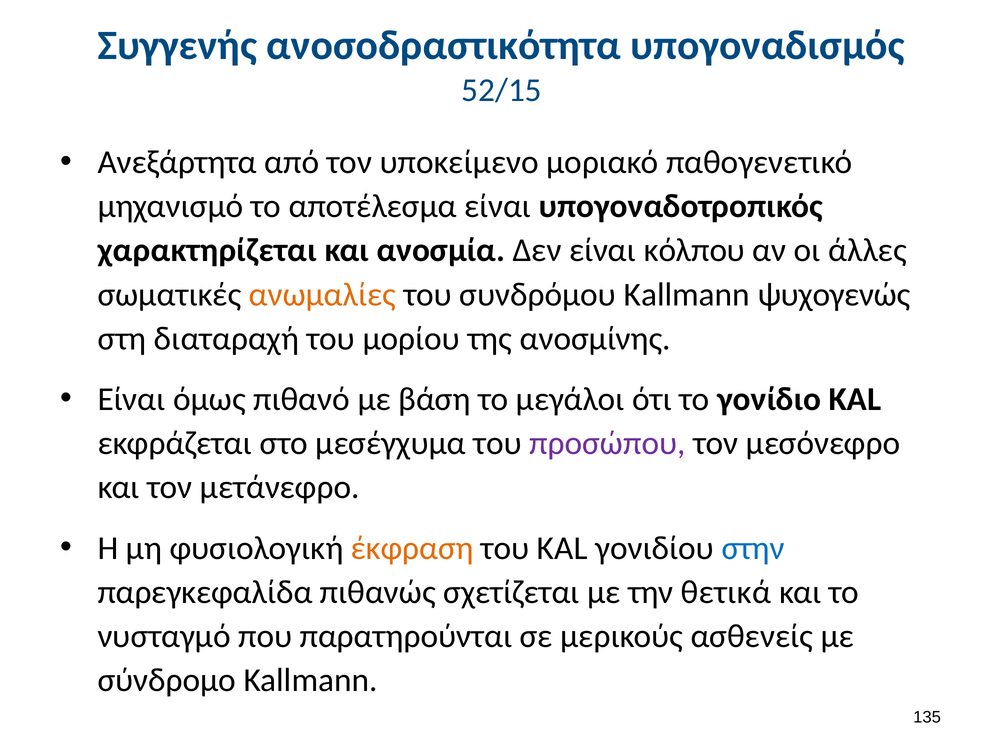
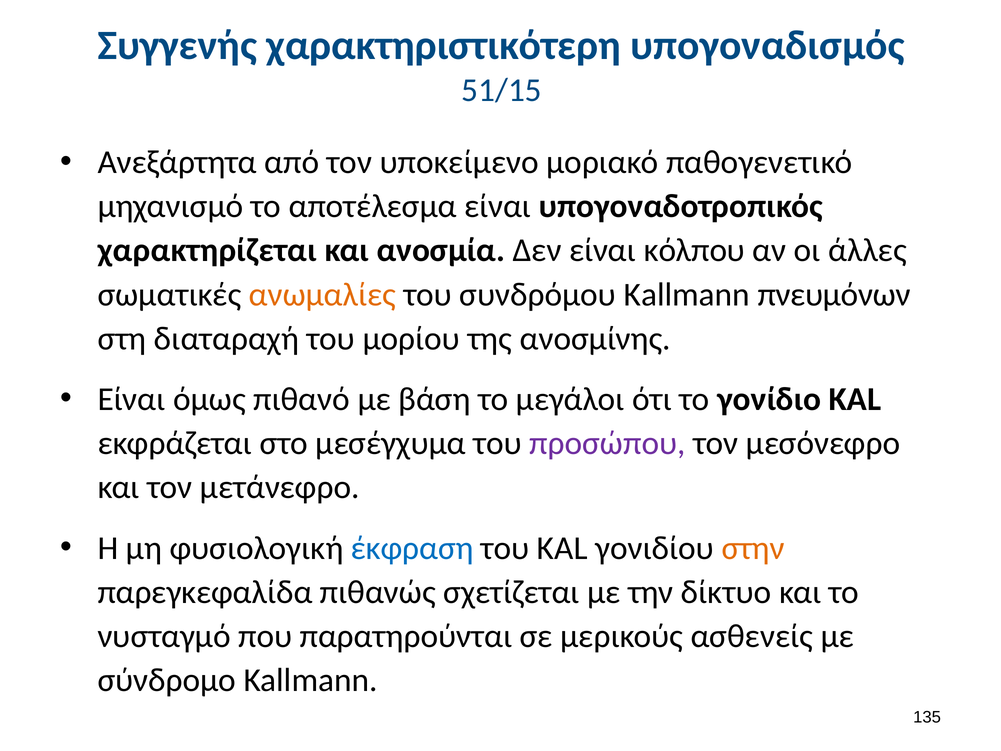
ανοσοδραστικότητα: ανοσοδραστικότητα -> χαρακτηριστικότερη
52/15: 52/15 -> 51/15
ψυχογενώς: ψυχογενώς -> πνευμόνων
έκφραση colour: orange -> blue
στην colour: blue -> orange
θετικά: θετικά -> δίκτυο
